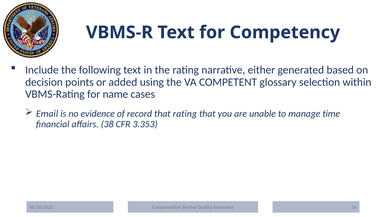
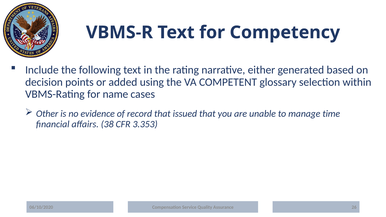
Email: Email -> Other
that rating: rating -> issued
